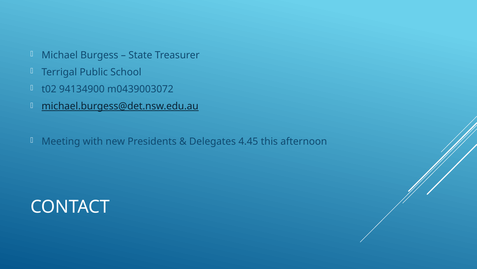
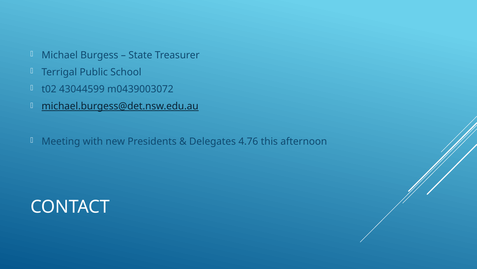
94134900: 94134900 -> 43044599
4.45: 4.45 -> 4.76
